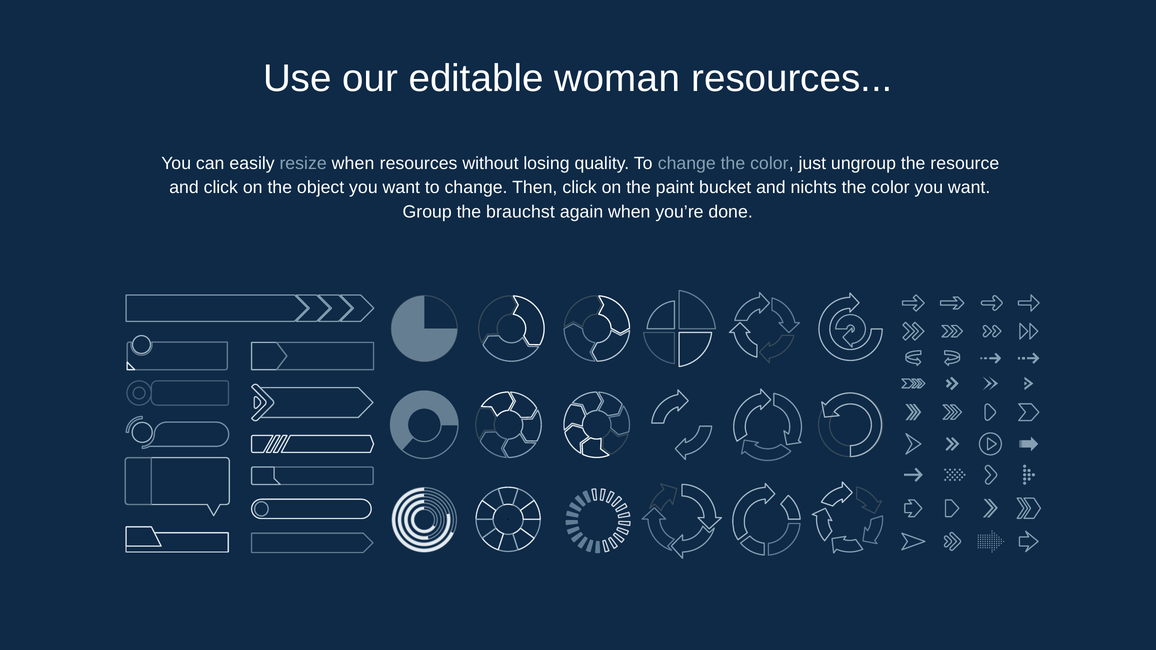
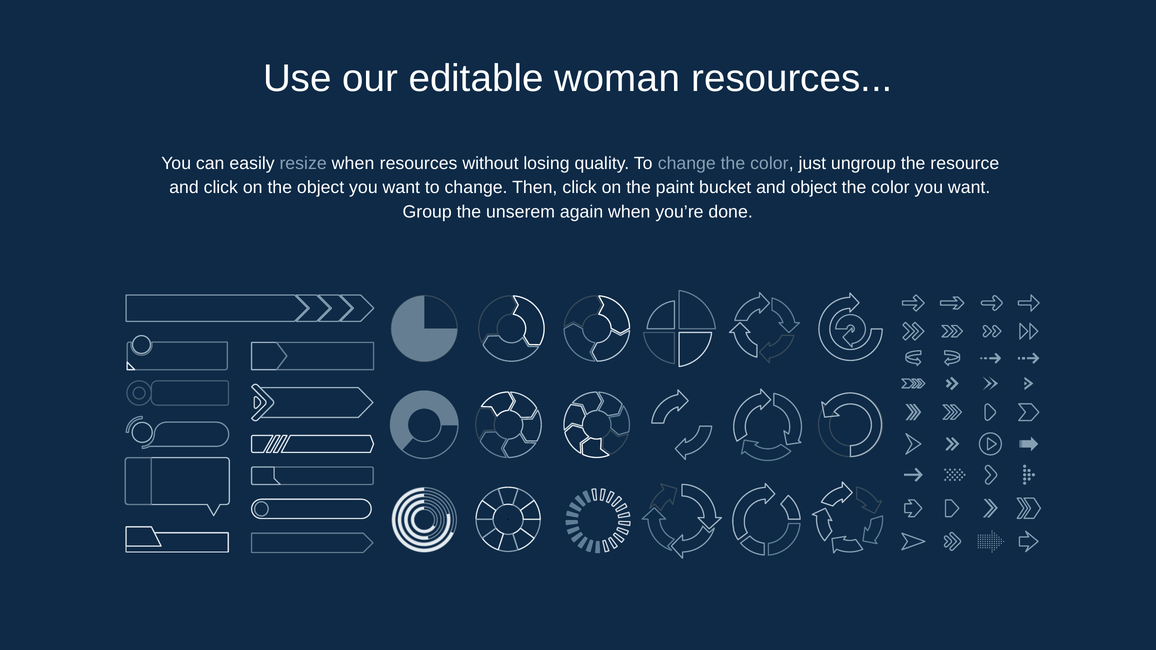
and nichts: nichts -> object
brauchst: brauchst -> unserem
